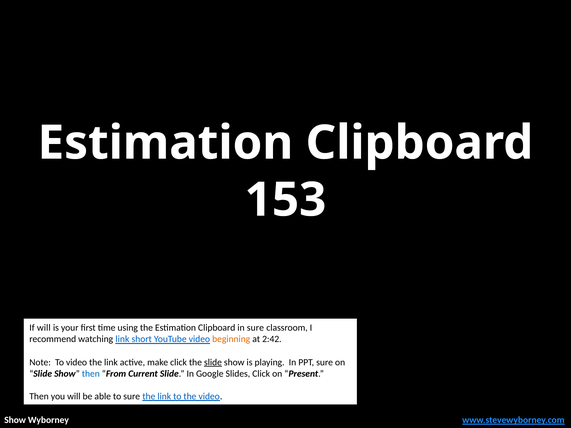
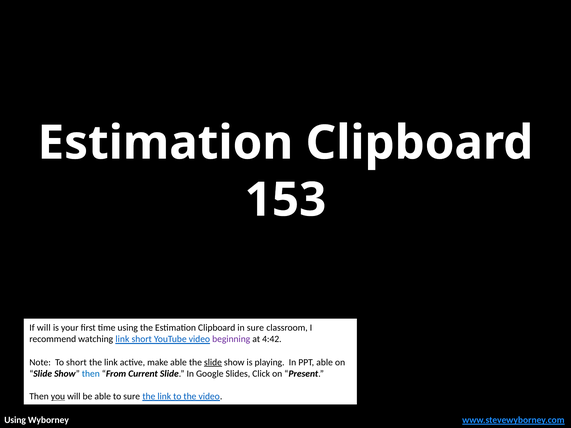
beginning colour: orange -> purple
2:42: 2:42 -> 4:42
To video: video -> short
make click: click -> able
PPT sure: sure -> able
you underline: none -> present
Show at (15, 420): Show -> Using
